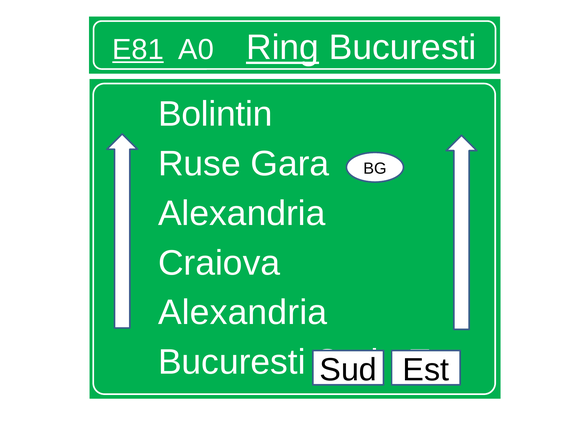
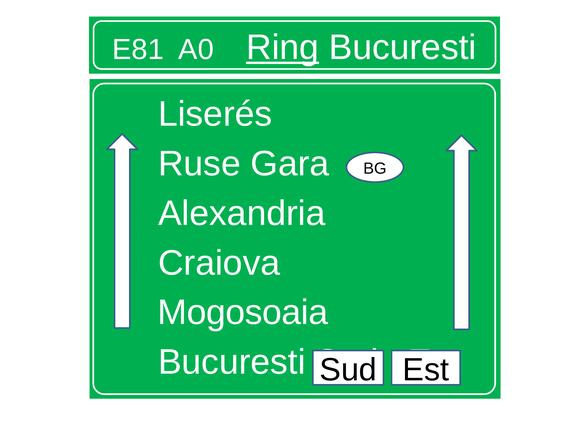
E81 underline: present -> none
Bolintin: Bolintin -> Liserés
Alexandria at (243, 313): Alexandria -> Mogosoaia
